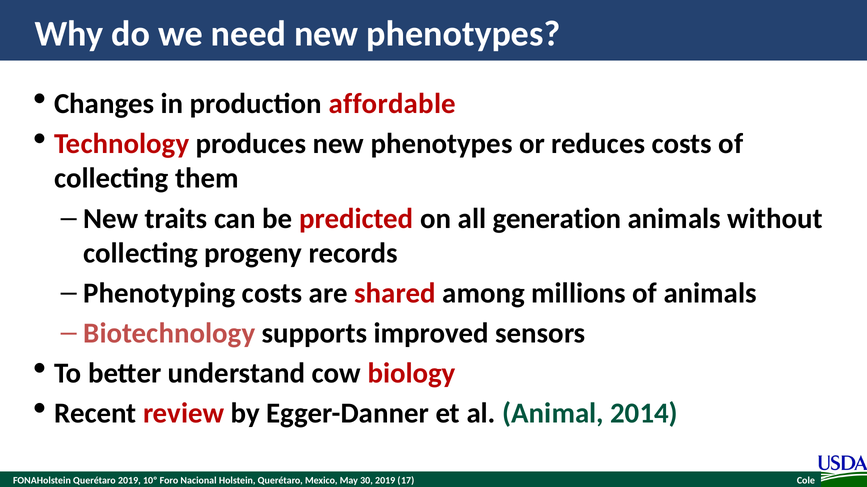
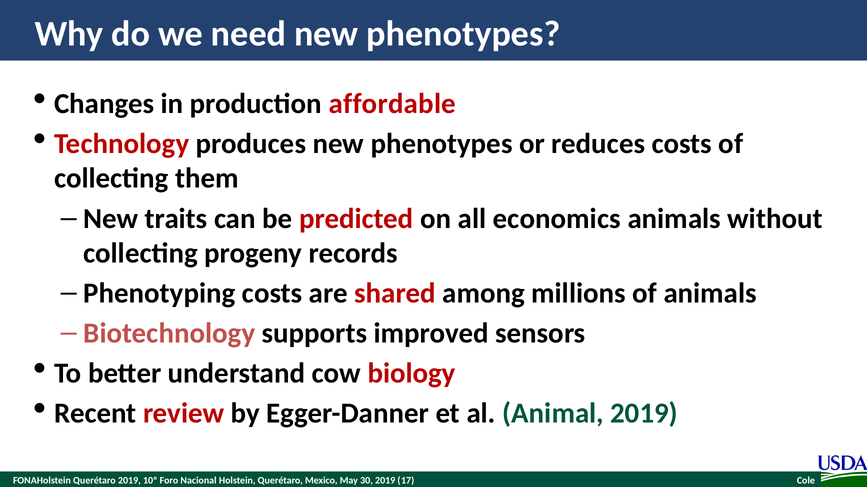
generation: generation -> economics
Animal 2014: 2014 -> 2019
